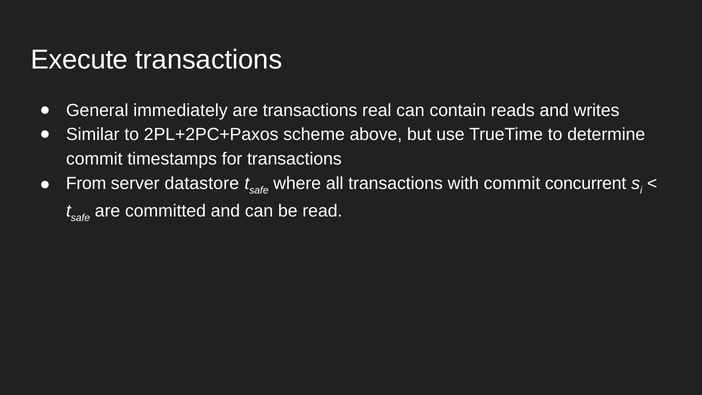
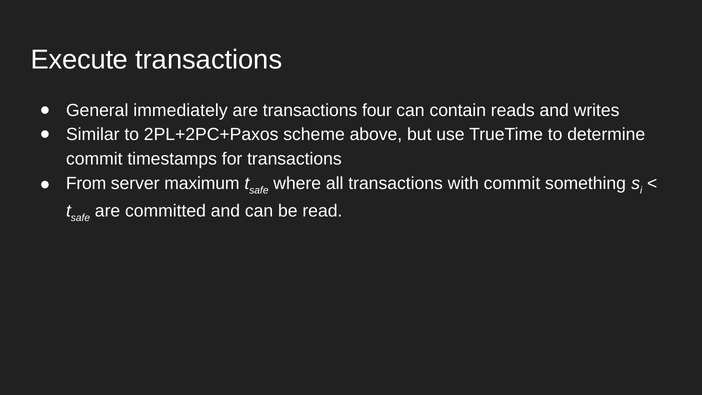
real: real -> four
datastore: datastore -> maximum
concurrent: concurrent -> something
